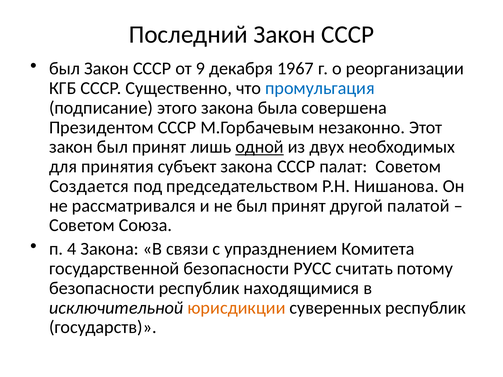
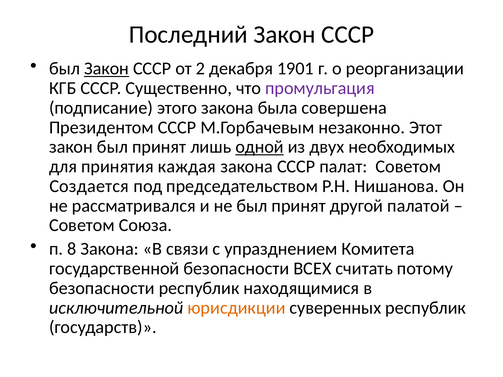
Закон at (107, 69) underline: none -> present
9: 9 -> 2
1967: 1967 -> 1901
промульгация colour: blue -> purple
субъект: субъект -> каждая
4: 4 -> 8
РУСС: РУСС -> ВСЕХ
